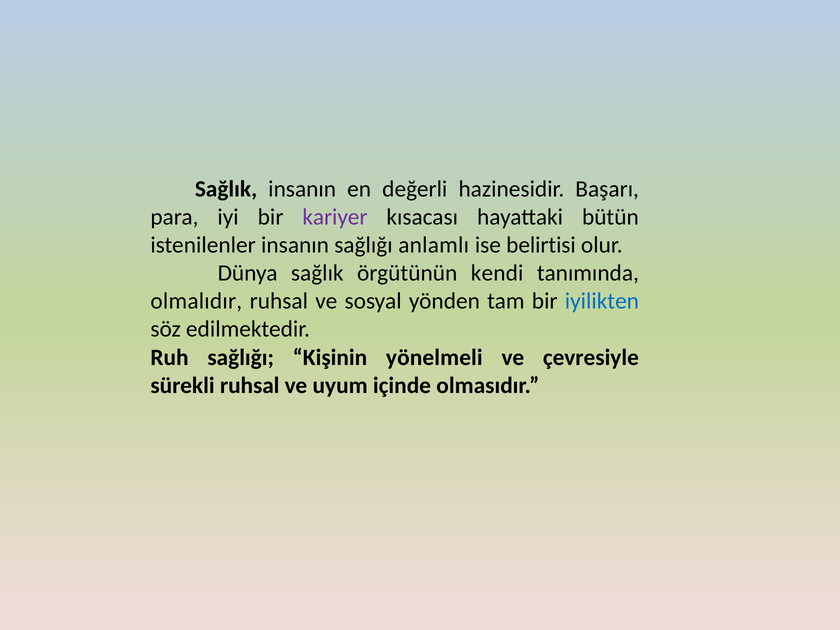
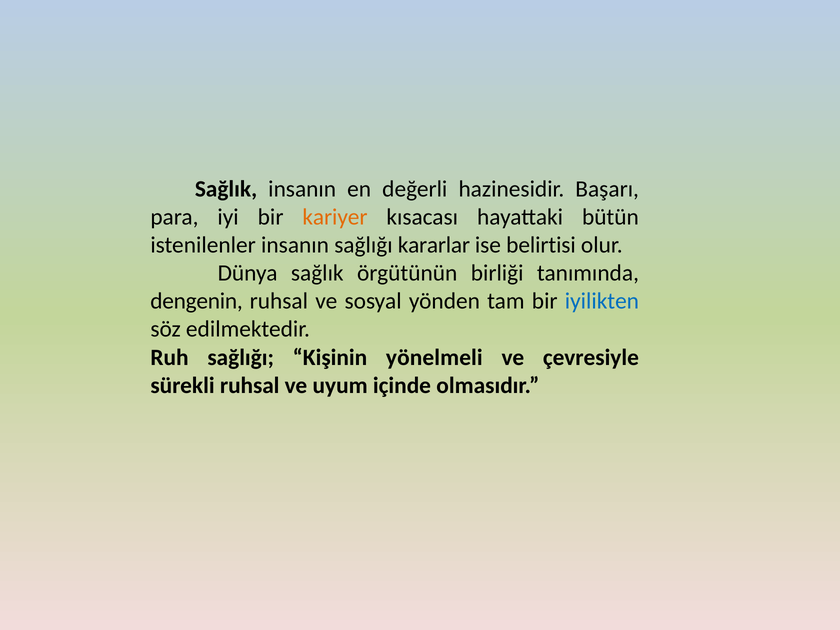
kariyer colour: purple -> orange
anlamlı: anlamlı -> kararlar
kendi: kendi -> birliği
olmalıdır: olmalıdır -> dengenin
